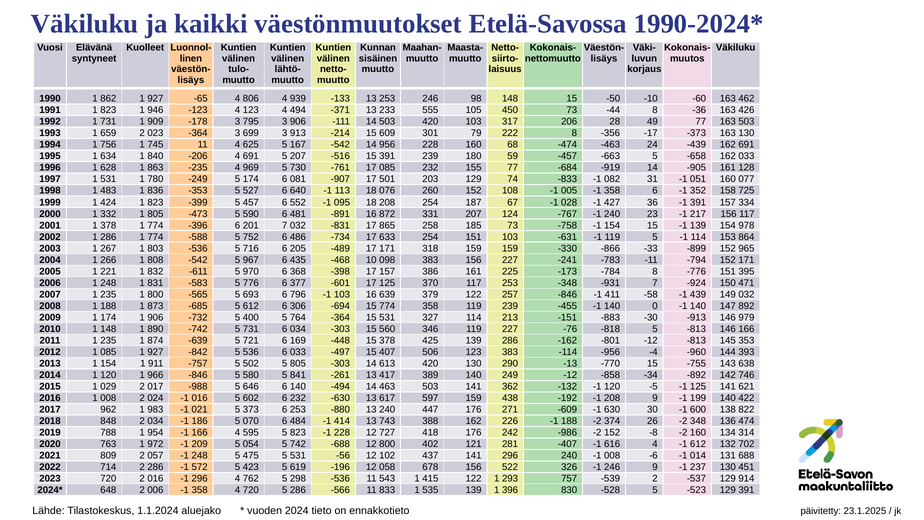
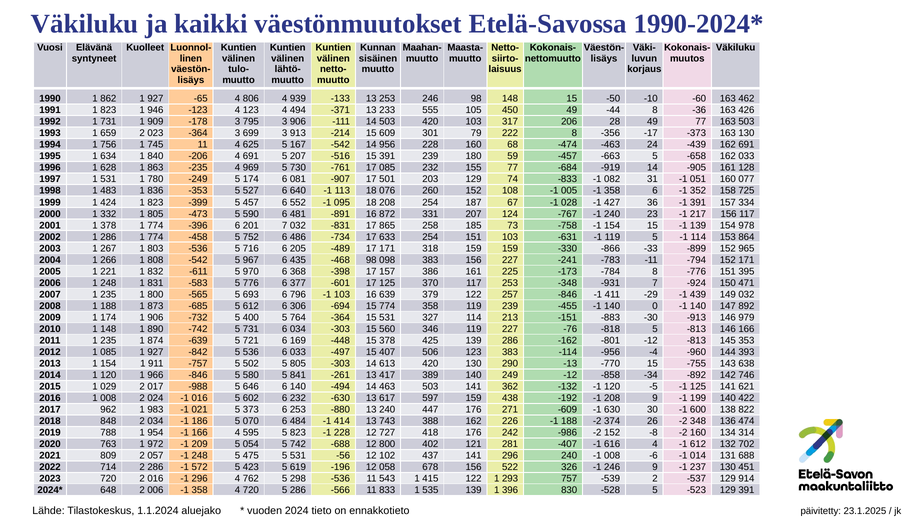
450 73: 73 -> 49
-588: -588 -> -458
-468 10: 10 -> 98
-58: -58 -> -29
